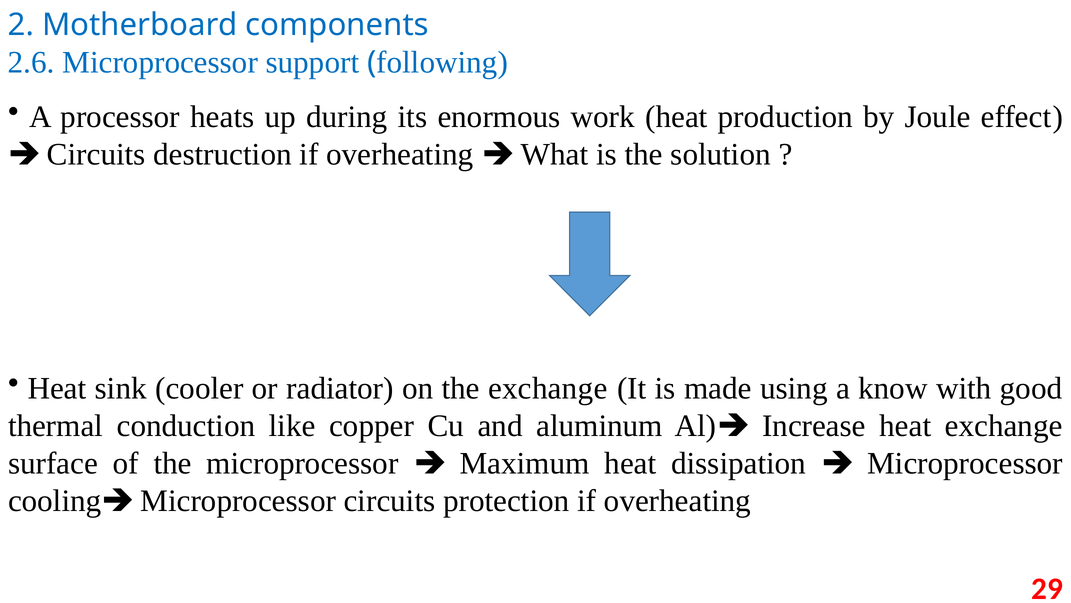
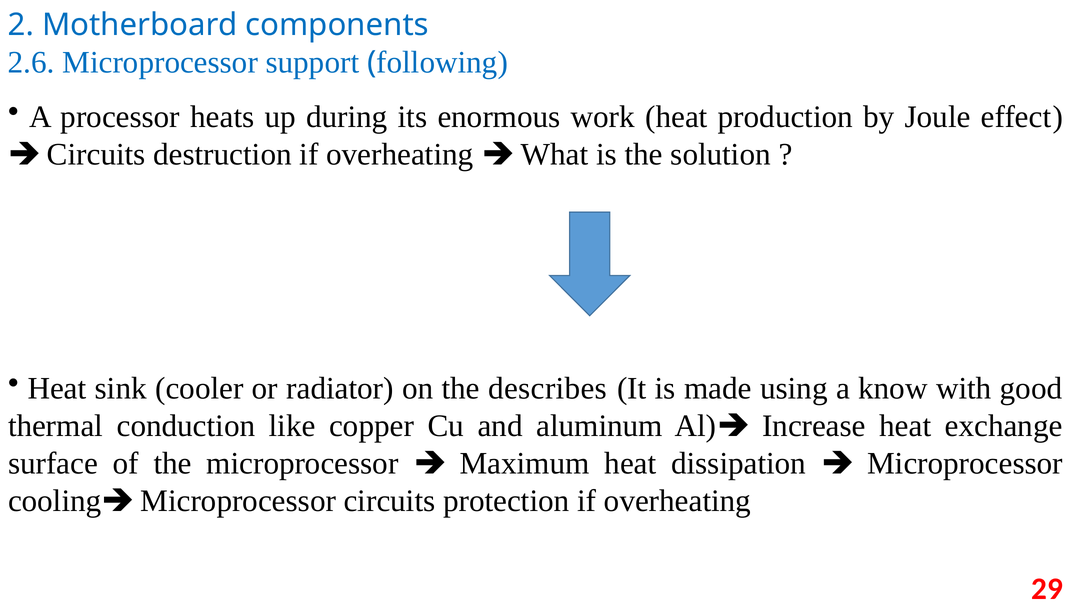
the exchange: exchange -> describes
